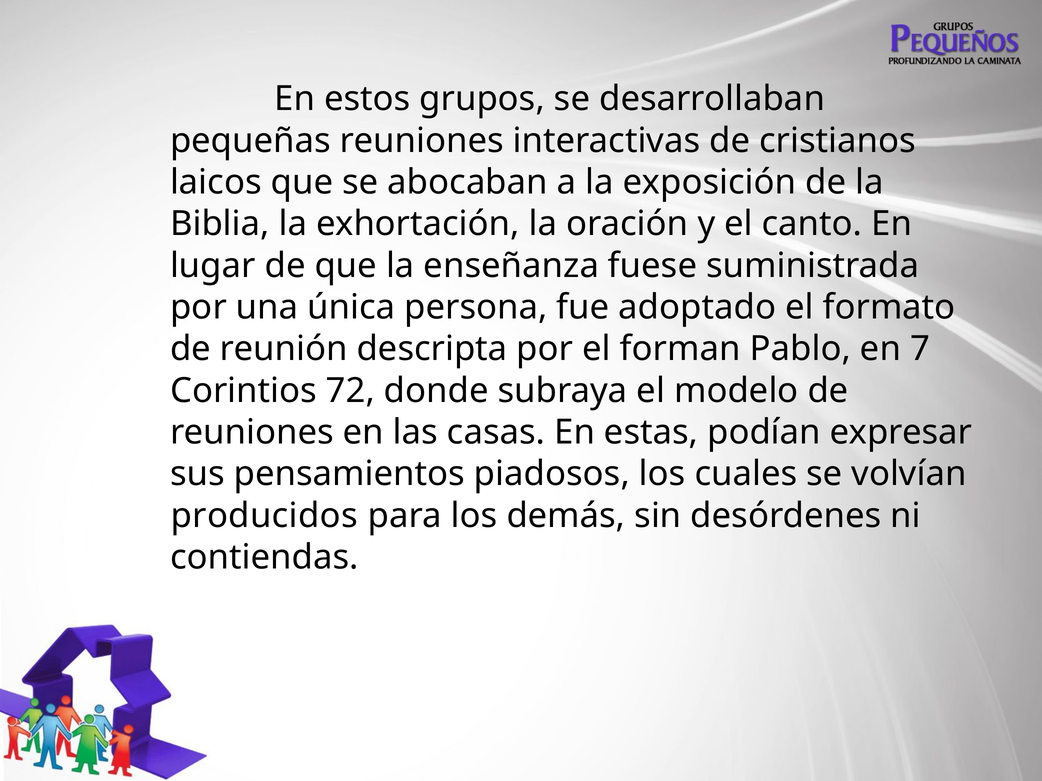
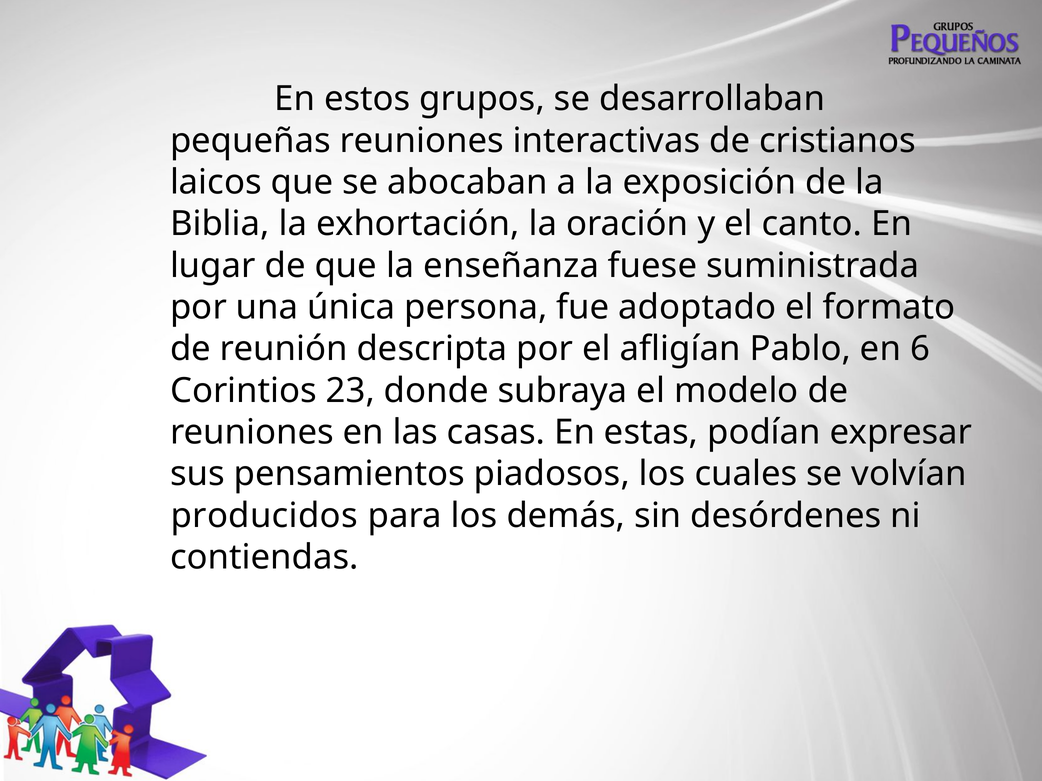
forman: forman -> afligían
7: 7 -> 6
72: 72 -> 23
